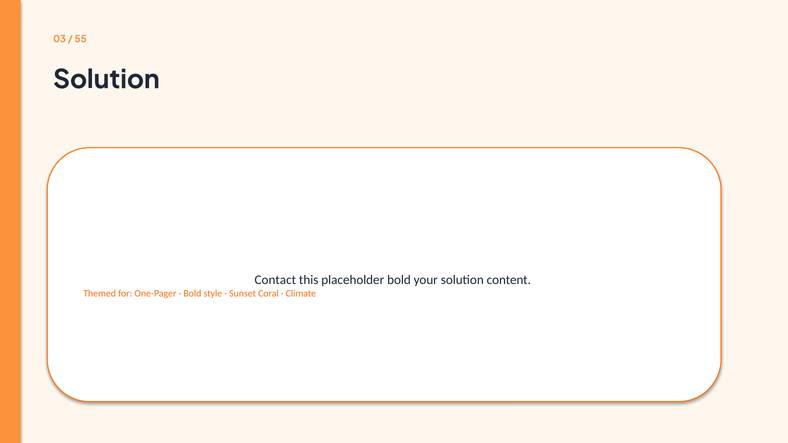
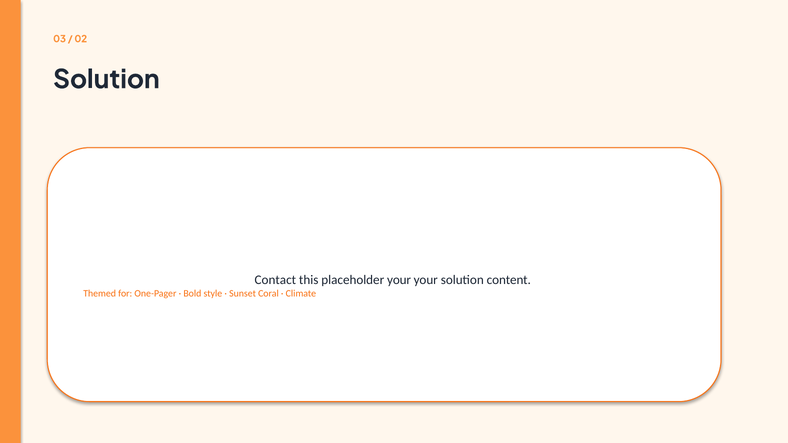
55: 55 -> 02
placeholder bold: bold -> your
